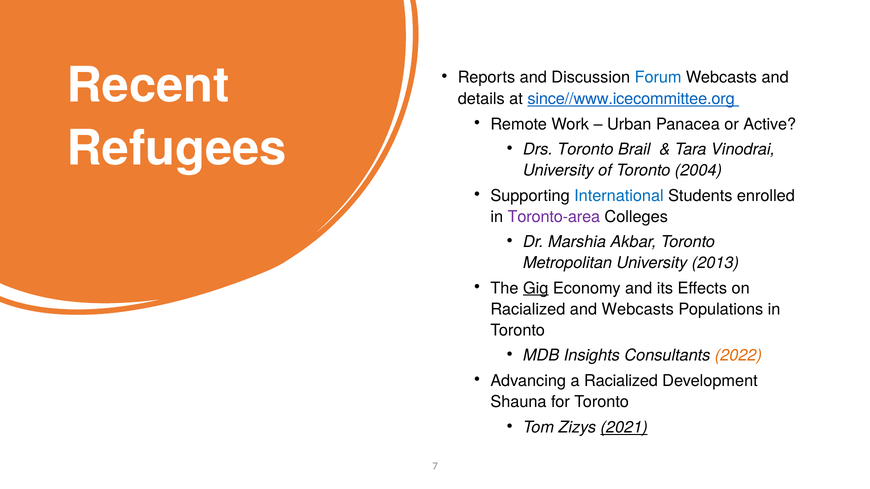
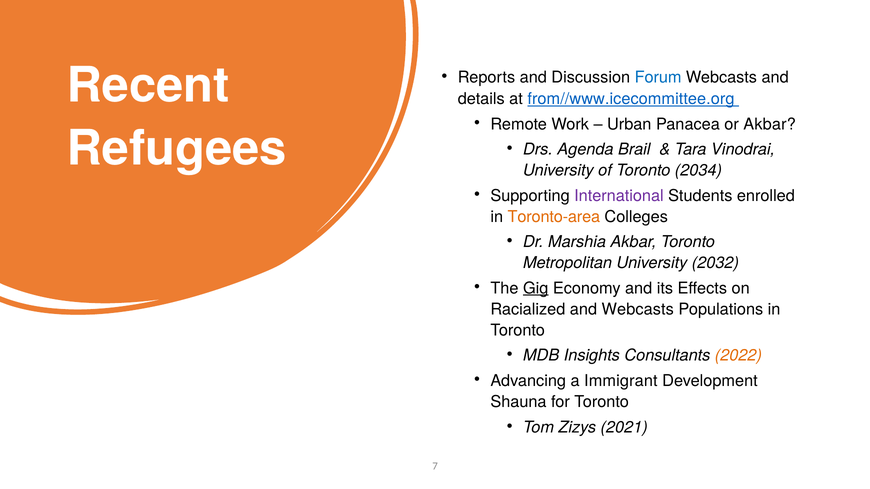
since//www.icecommittee.org: since//www.icecommittee.org -> from//www.icecommittee.org
or Active: Active -> Akbar
Drs Toronto: Toronto -> Agenda
2004: 2004 -> 2034
International colour: blue -> purple
Toronto-area colour: purple -> orange
2013: 2013 -> 2032
a Racialized: Racialized -> Immigrant
2021 underline: present -> none
